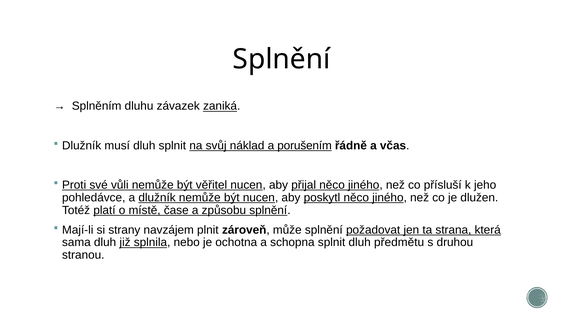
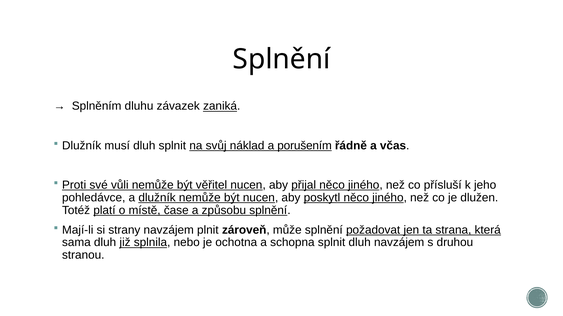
dluh předmětu: předmětu -> navzájem
